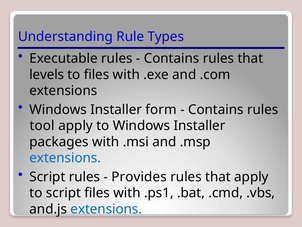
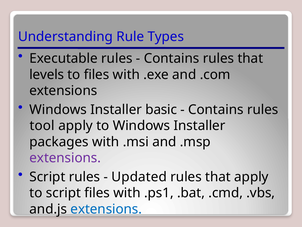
form: form -> basic
extensions at (65, 158) colour: blue -> purple
Provides: Provides -> Updated
